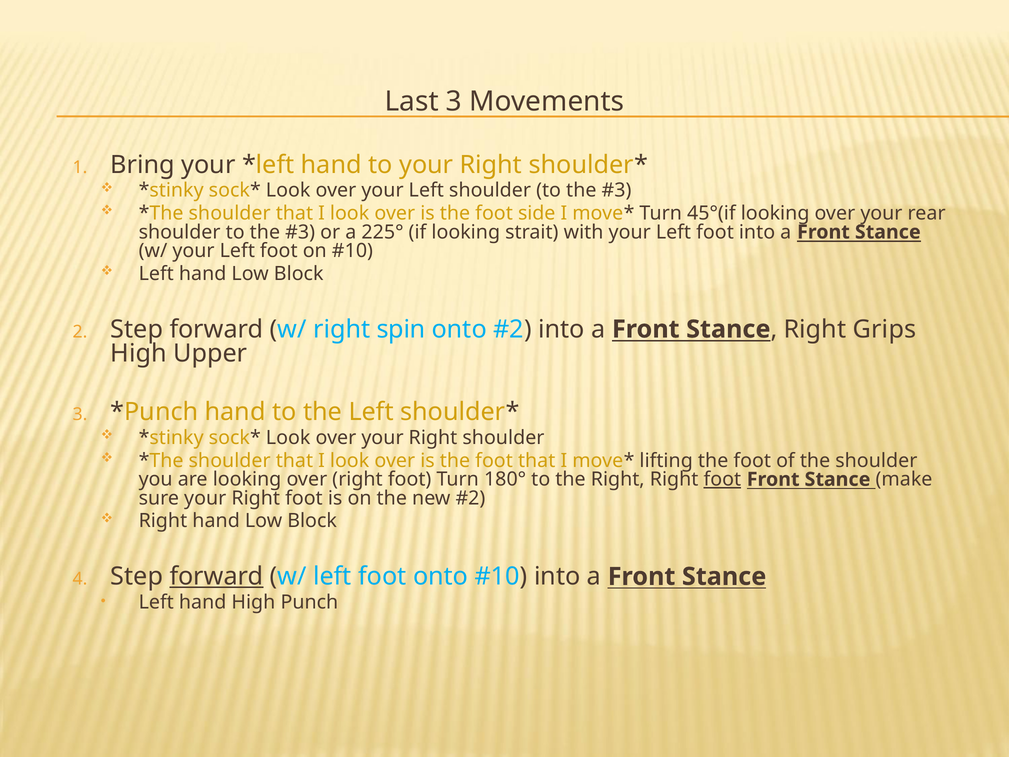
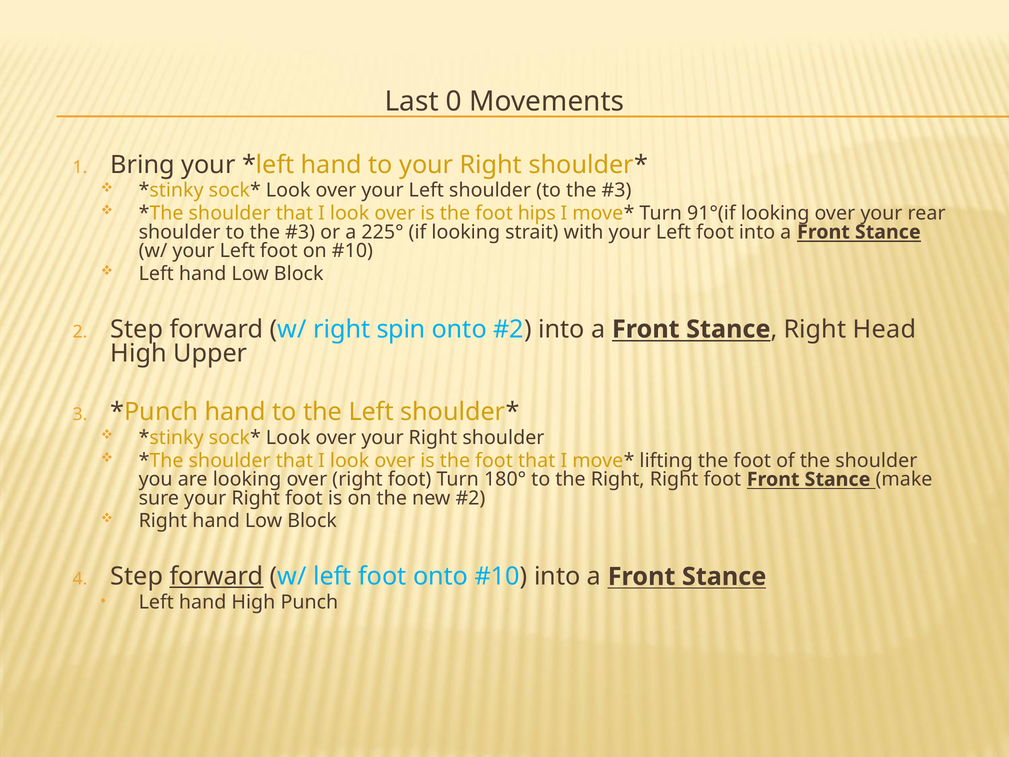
Last 3: 3 -> 0
side: side -> hips
45°(if: 45°(if -> 91°(if
Grips: Grips -> Head
foot at (722, 479) underline: present -> none
